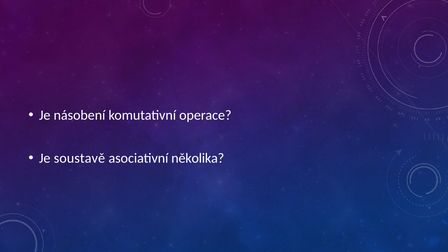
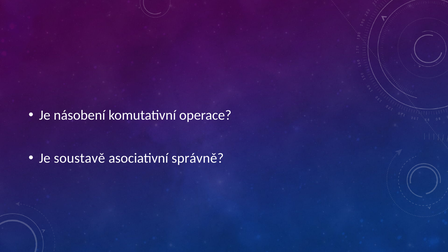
několika: několika -> správně
